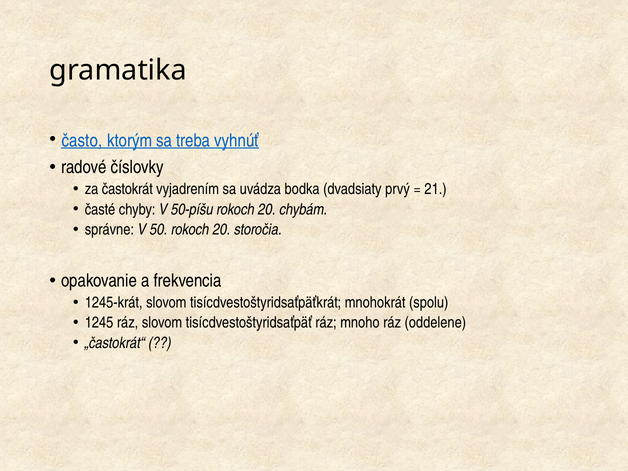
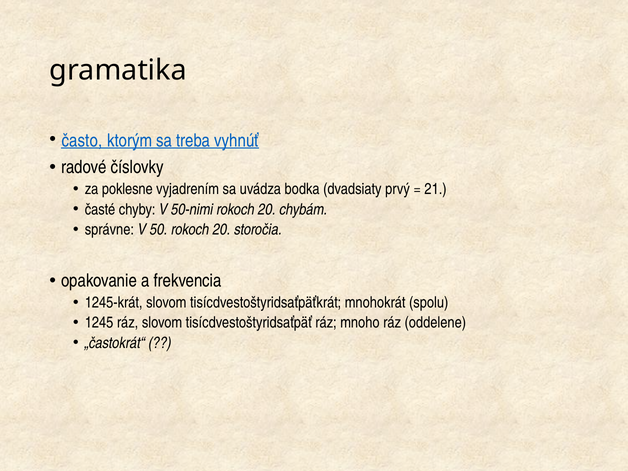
častokrát: častokrát -> poklesne
50-píšu: 50-píšu -> 50-nimi
